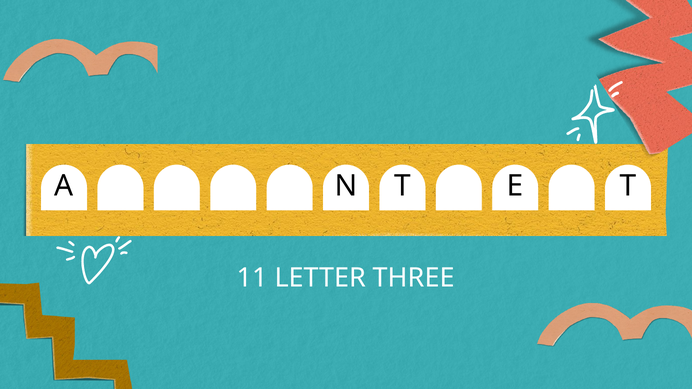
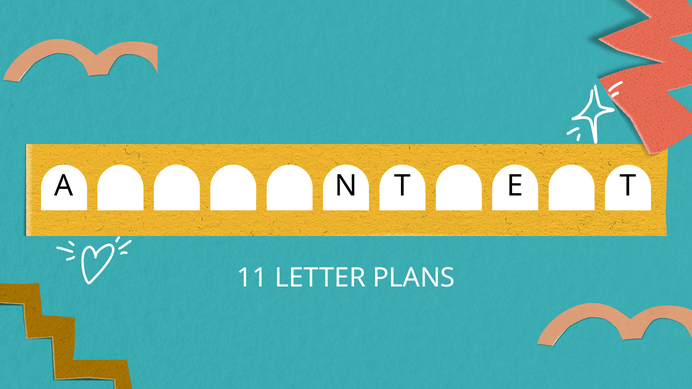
THREE: THREE -> PLANS
